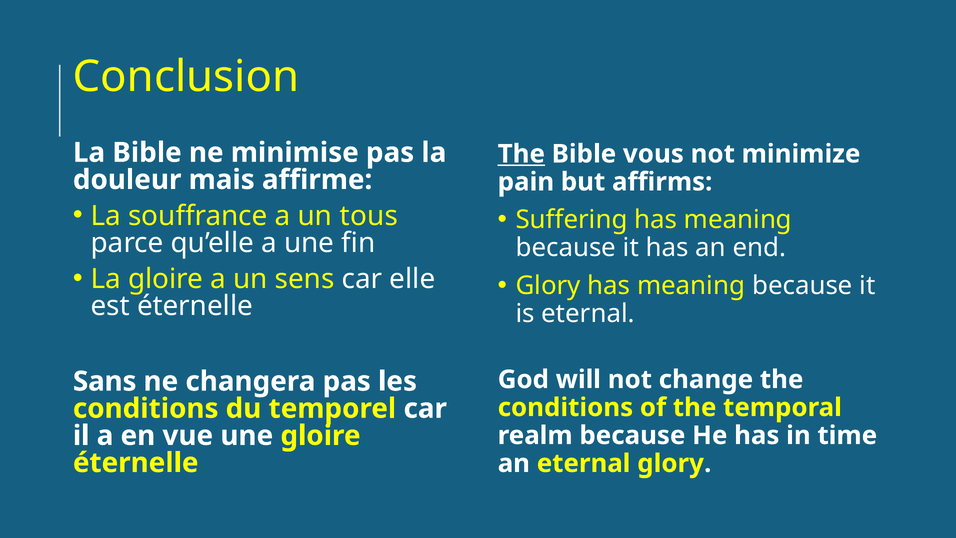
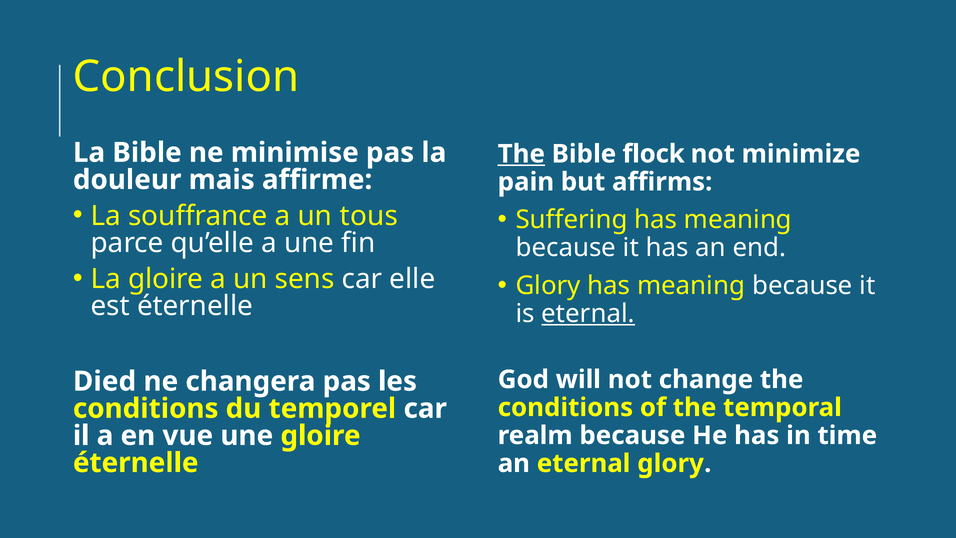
vous: vous -> flock
eternal at (588, 314) underline: none -> present
Sans: Sans -> Died
